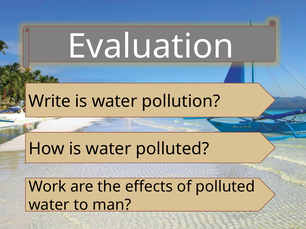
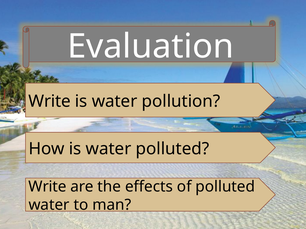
Work at (47, 187): Work -> Write
